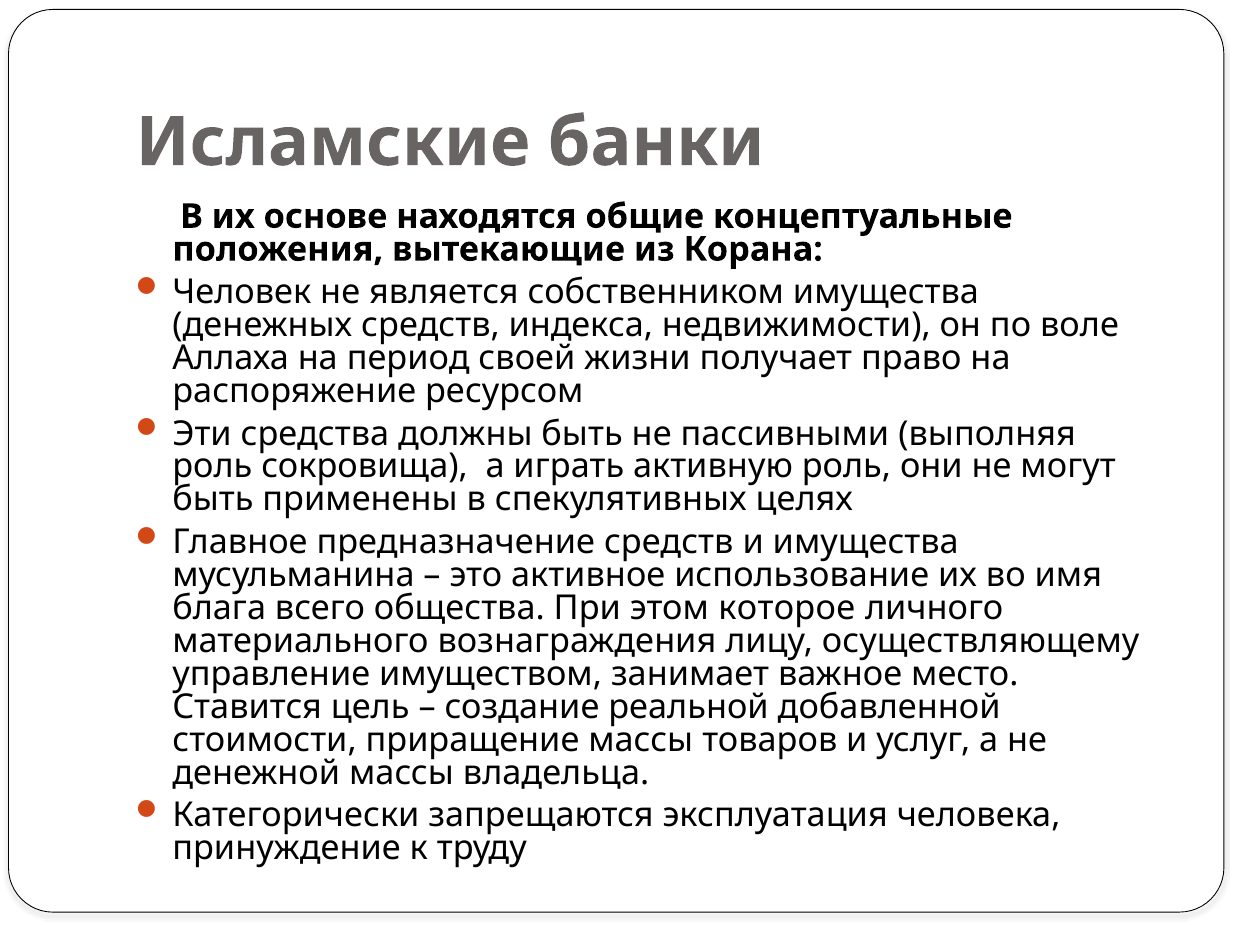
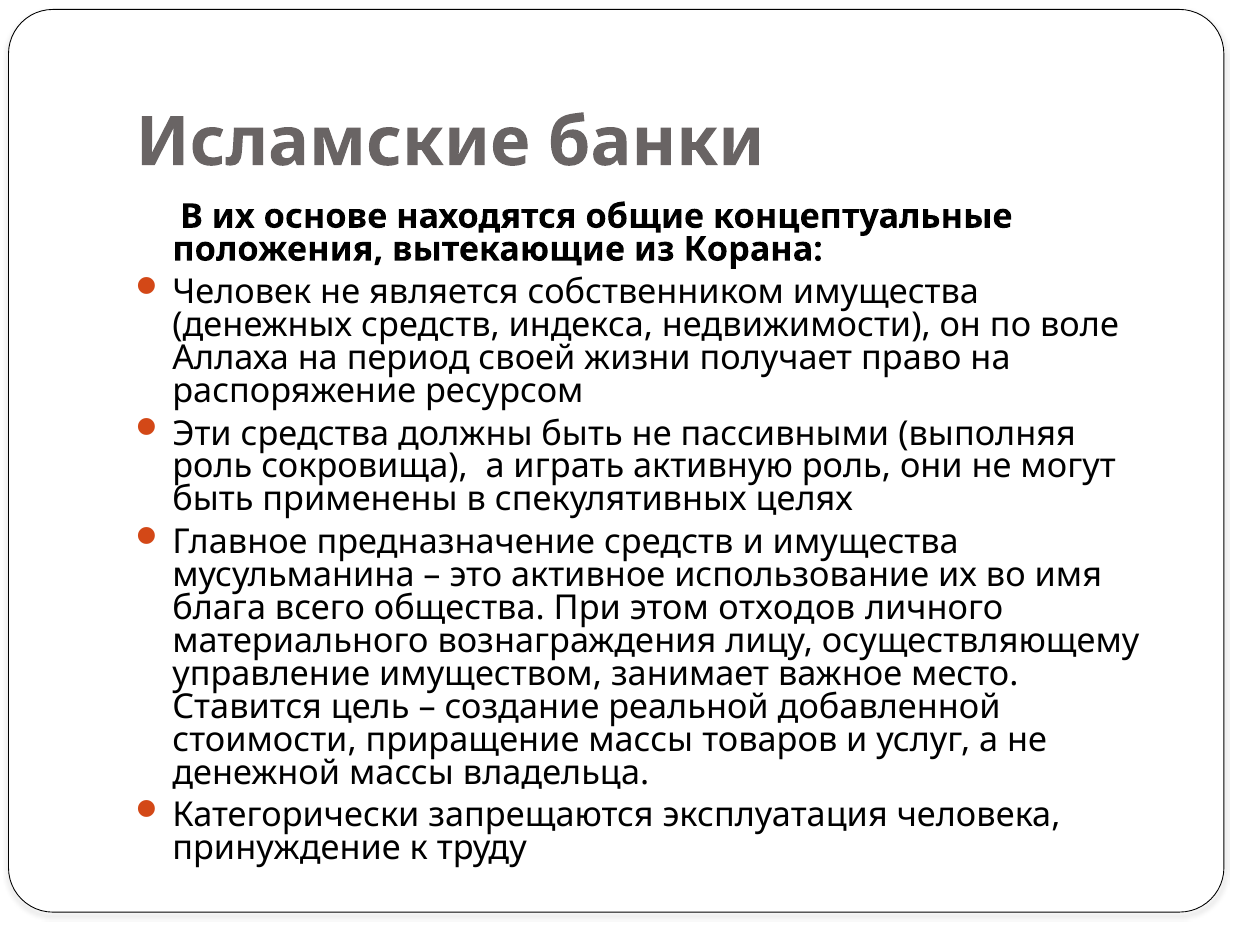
которое: которое -> отходов
